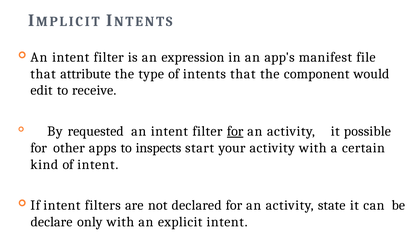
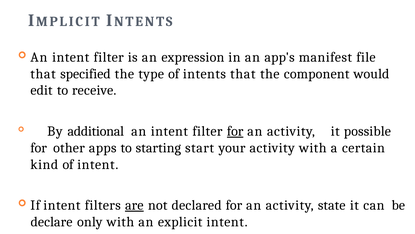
attribute: attribute -> specified
requested: requested -> additional
inspects: inspects -> starting
are underline: none -> present
